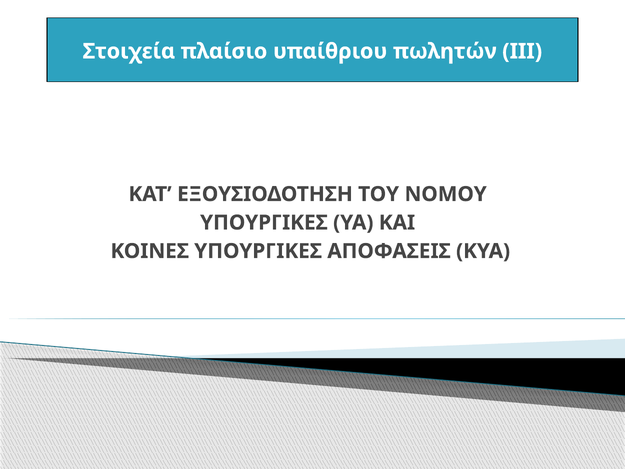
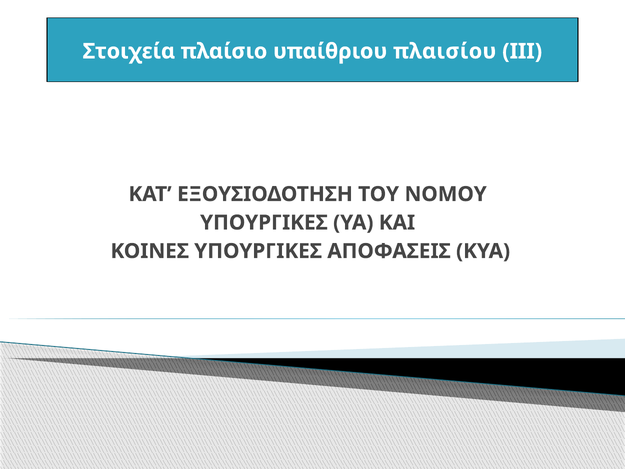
πωλητών: πωλητών -> πλαισίου
